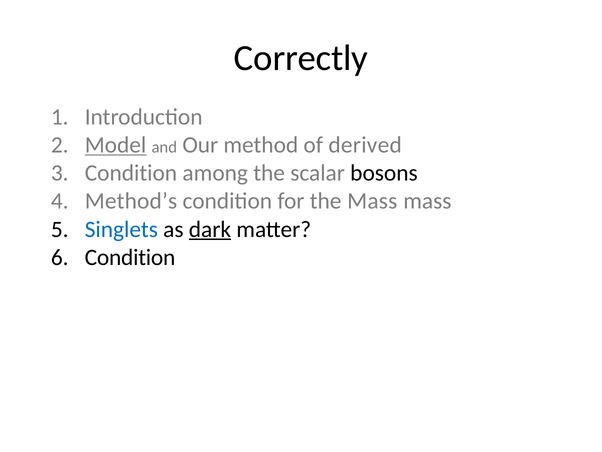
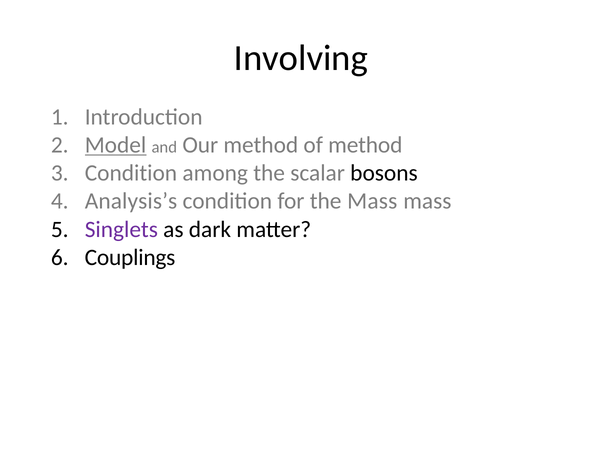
Correctly: Correctly -> Involving
of derived: derived -> method
Method’s: Method’s -> Analysis’s
Singlets colour: blue -> purple
dark underline: present -> none
Condition at (130, 257): Condition -> Couplings
